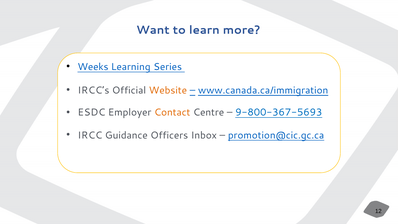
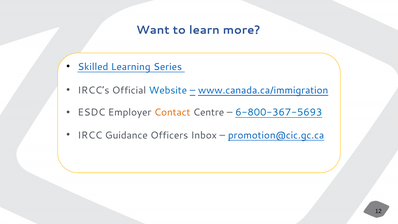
Weeks: Weeks -> Skilled
Website colour: orange -> blue
9-800-367-5693: 9-800-367-5693 -> 6-800-367-5693
